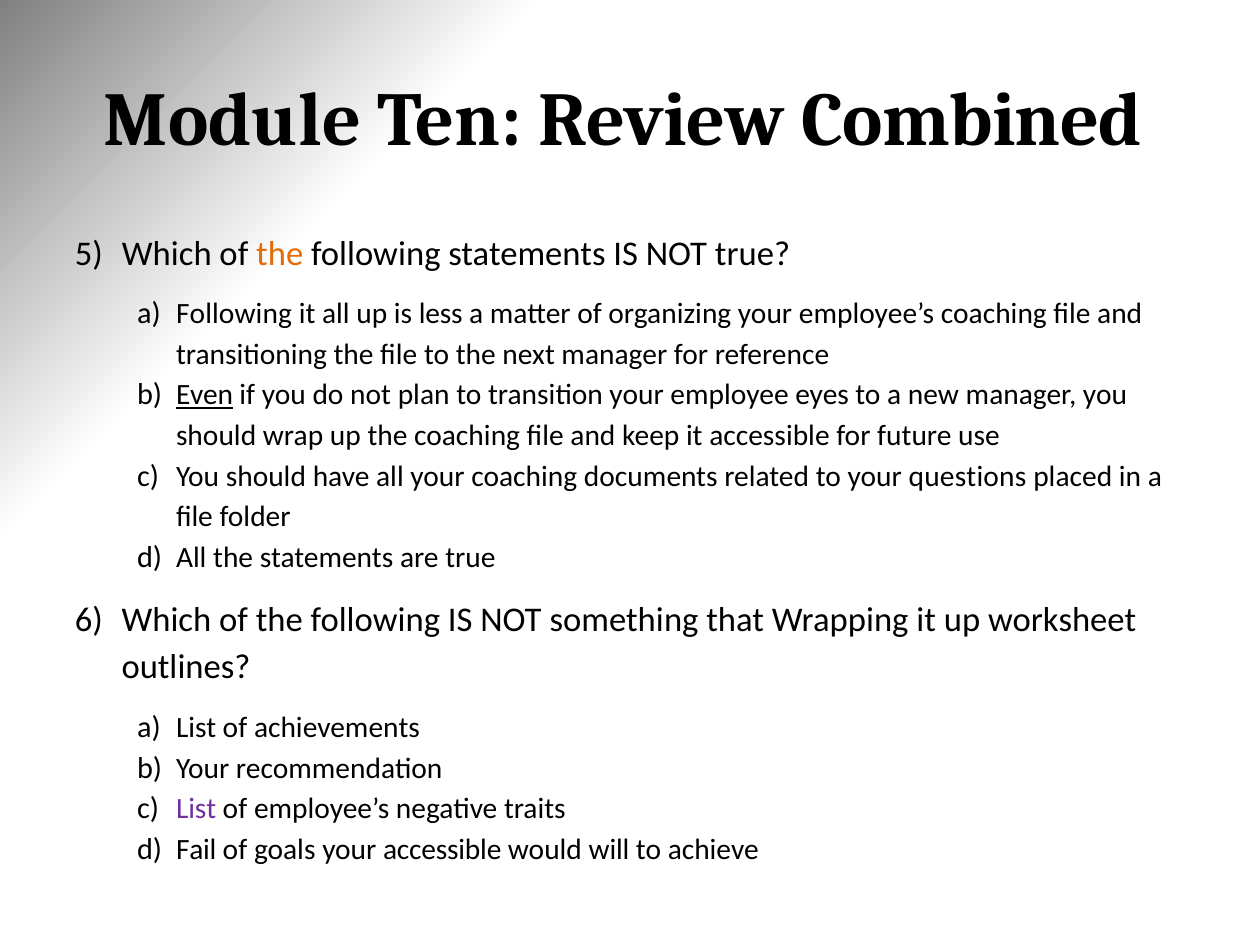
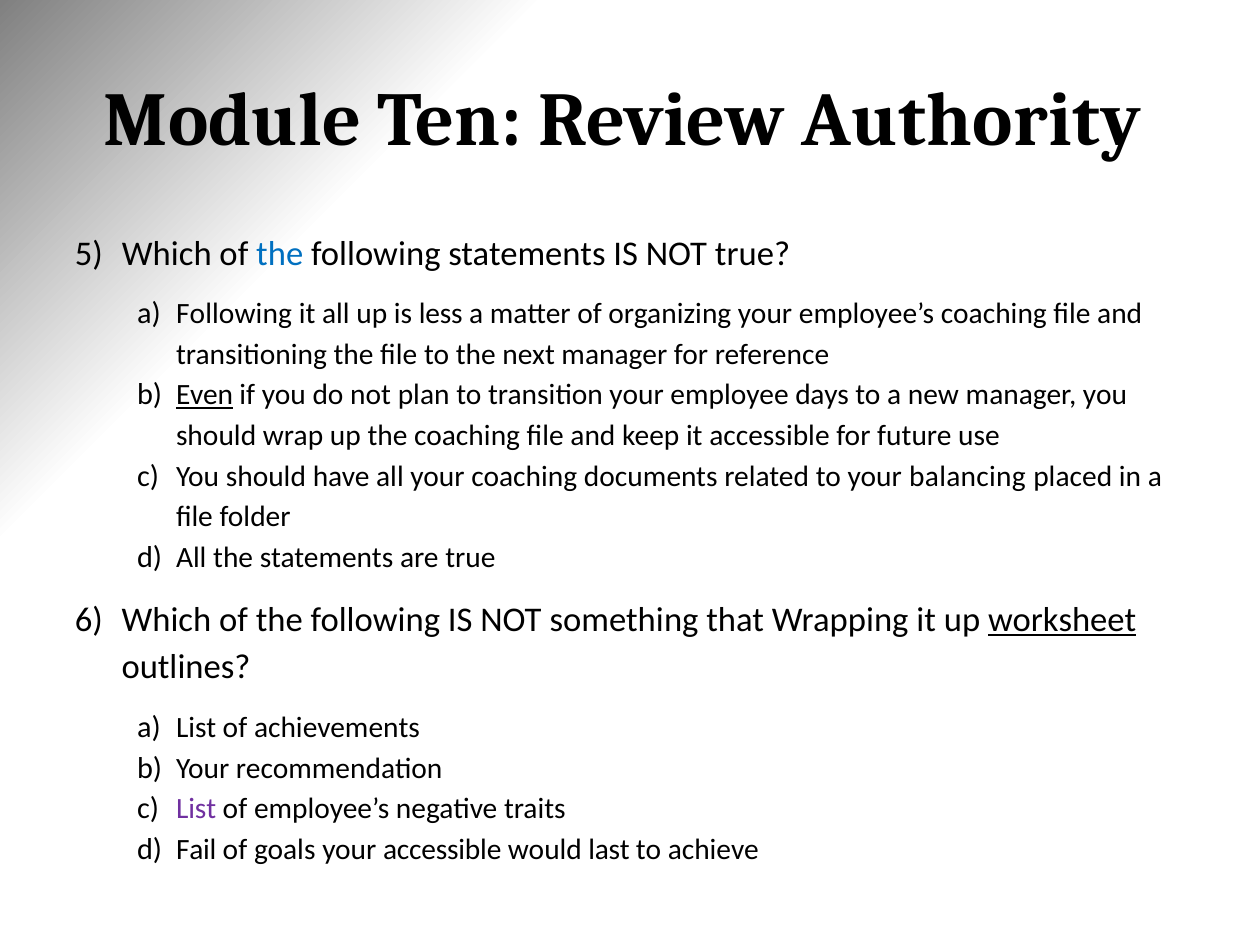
Combined: Combined -> Authority
the at (280, 254) colour: orange -> blue
eyes: eyes -> days
questions: questions -> balancing
worksheet underline: none -> present
will: will -> last
